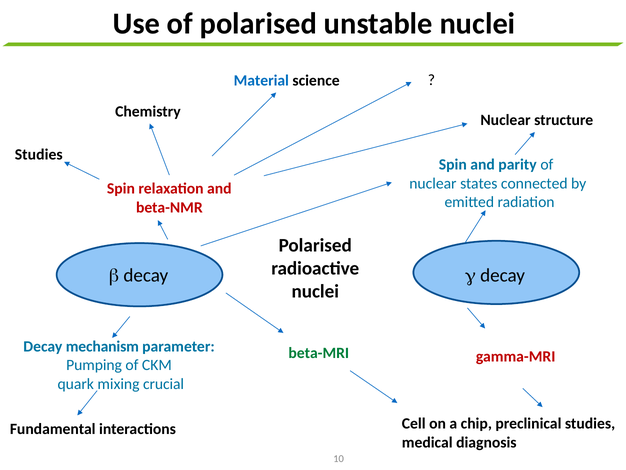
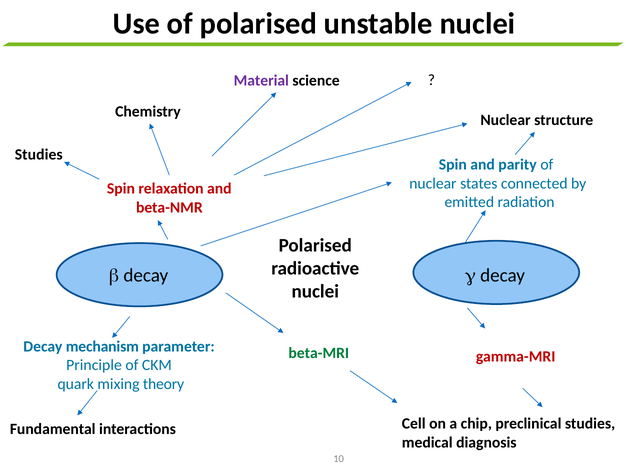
Material colour: blue -> purple
Pumping: Pumping -> Principle
crucial: crucial -> theory
